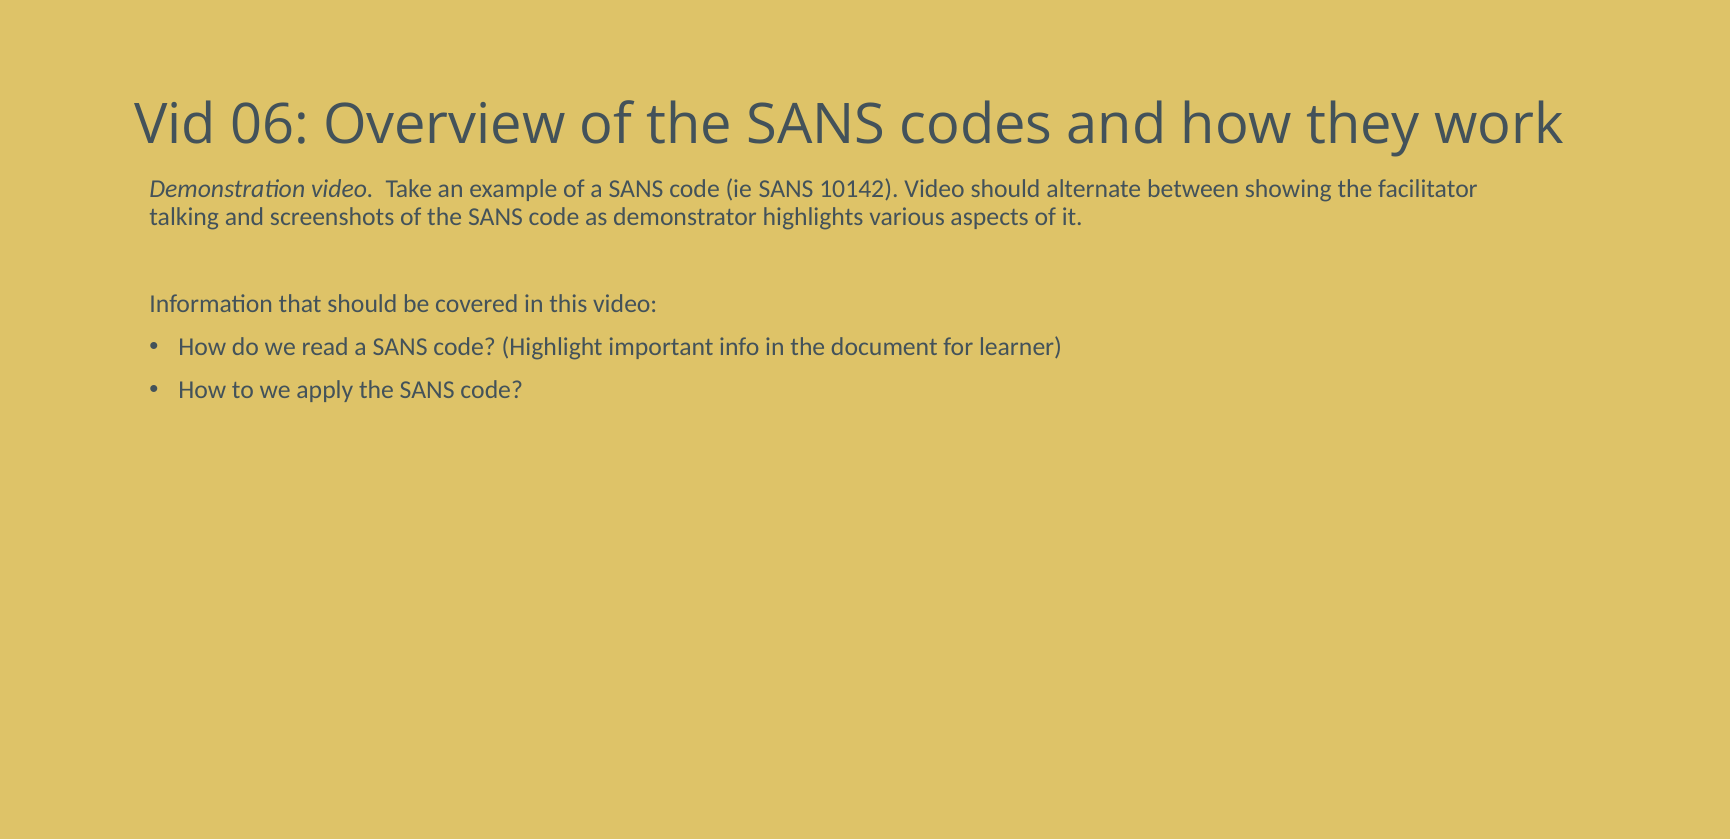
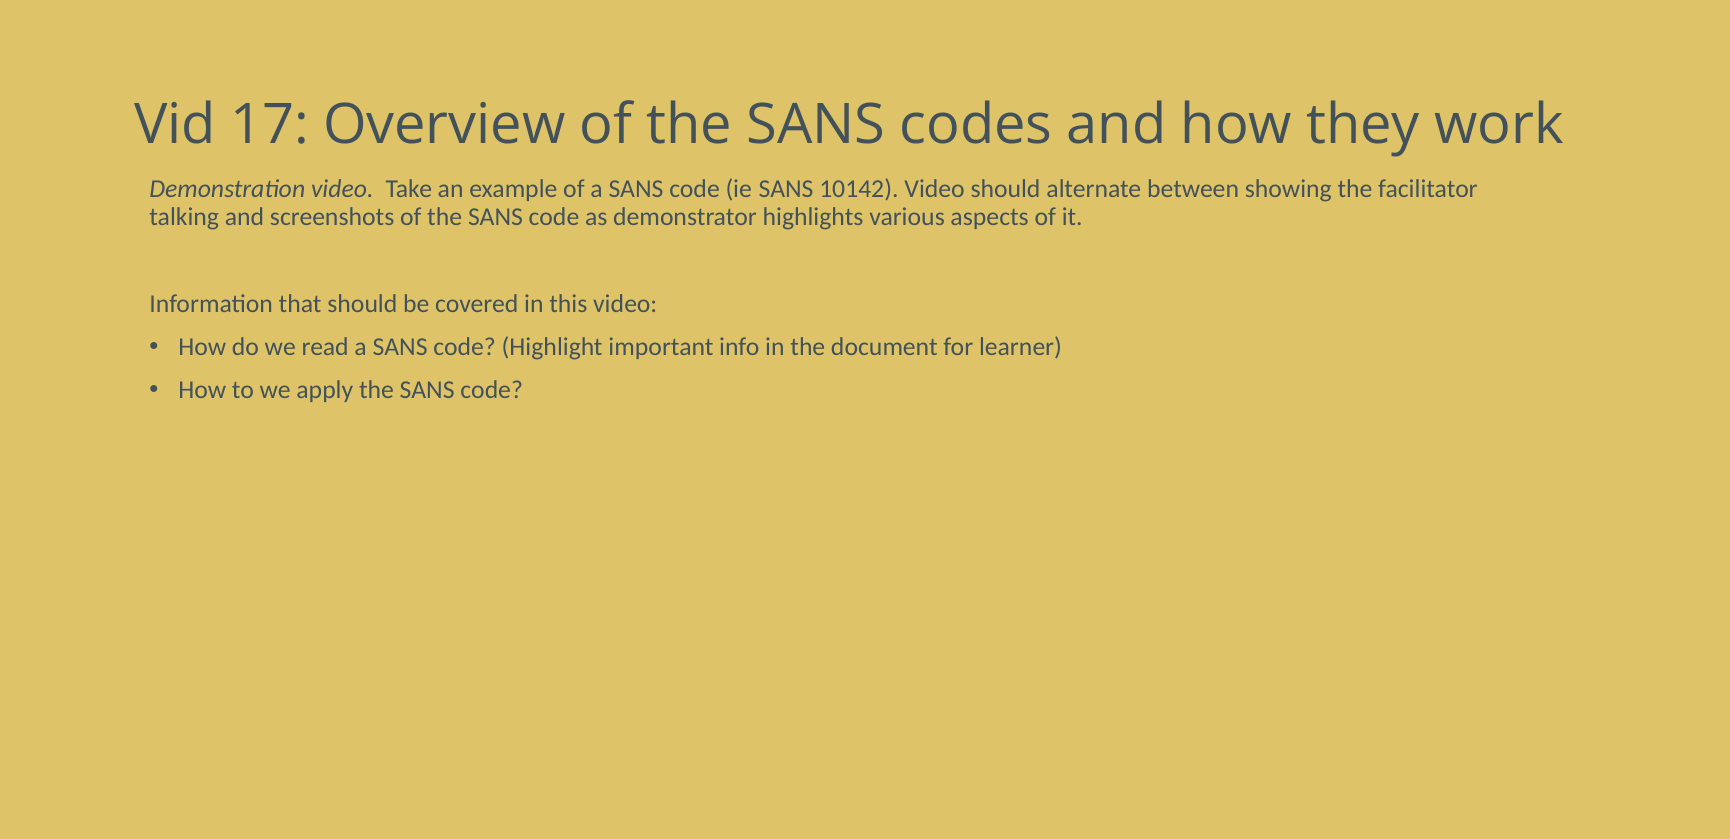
06: 06 -> 17
